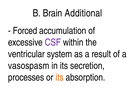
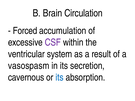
Additional: Additional -> Circulation
processes: processes -> cavernous
its at (59, 78) colour: orange -> blue
